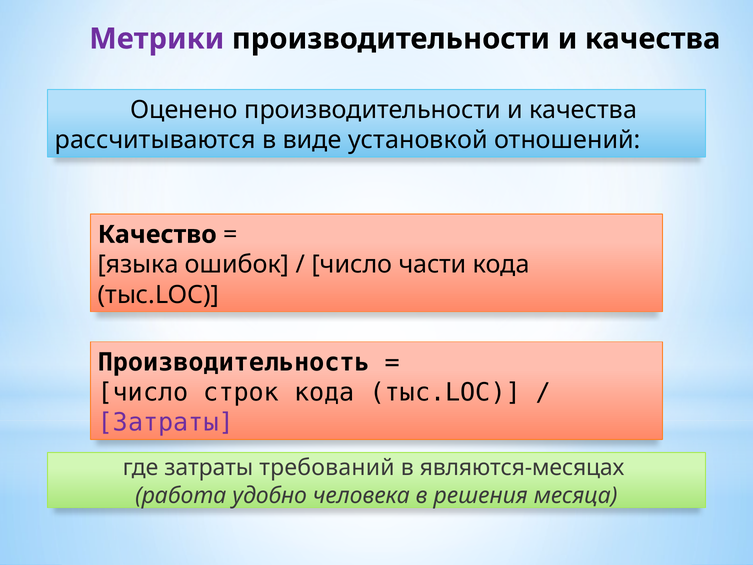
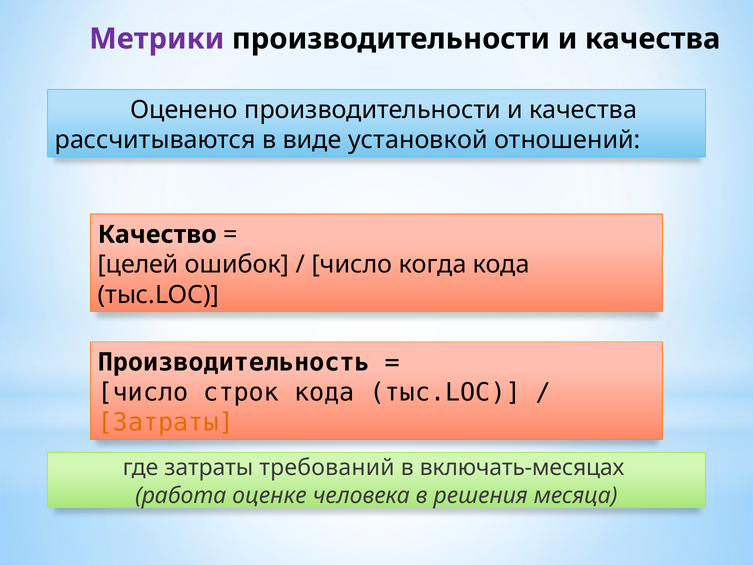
языка: языка -> целей
части: части -> когда
Затраты at (166, 422) colour: purple -> orange
являются-месяцах: являются-месяцах -> включать-месяцах
удобно: удобно -> оценке
